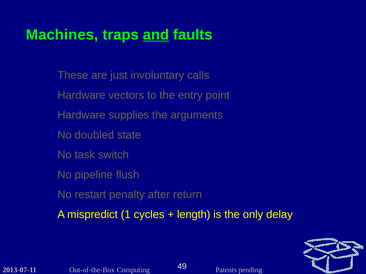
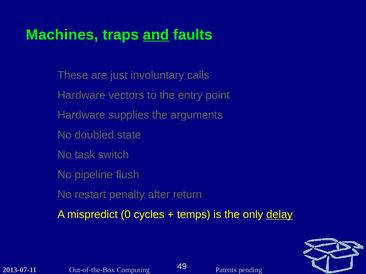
1: 1 -> 0
length: length -> temps
delay underline: none -> present
